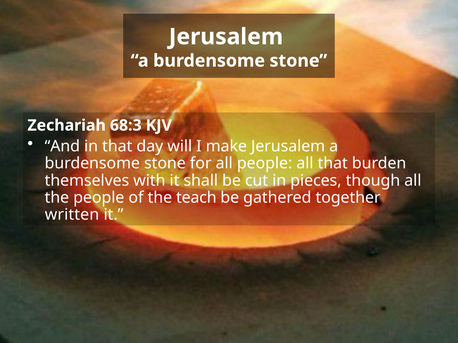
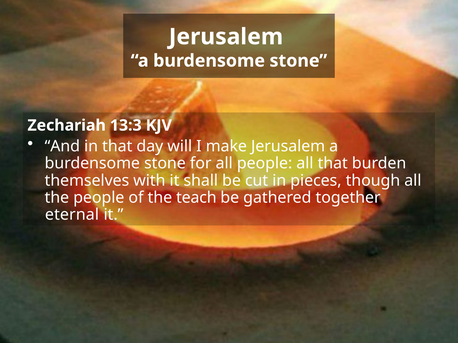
68:3: 68:3 -> 13:3
written: written -> eternal
